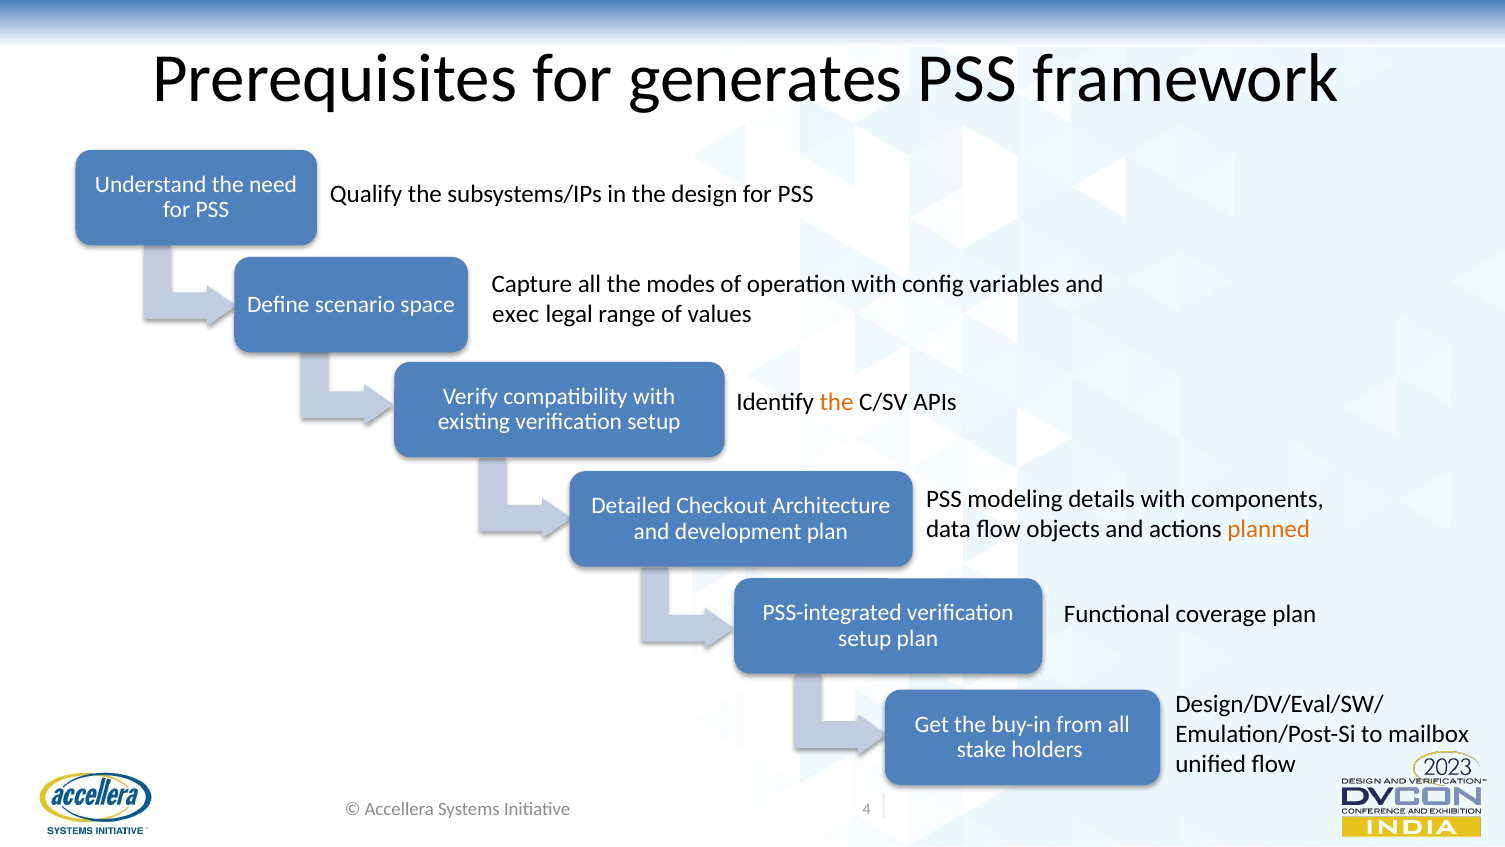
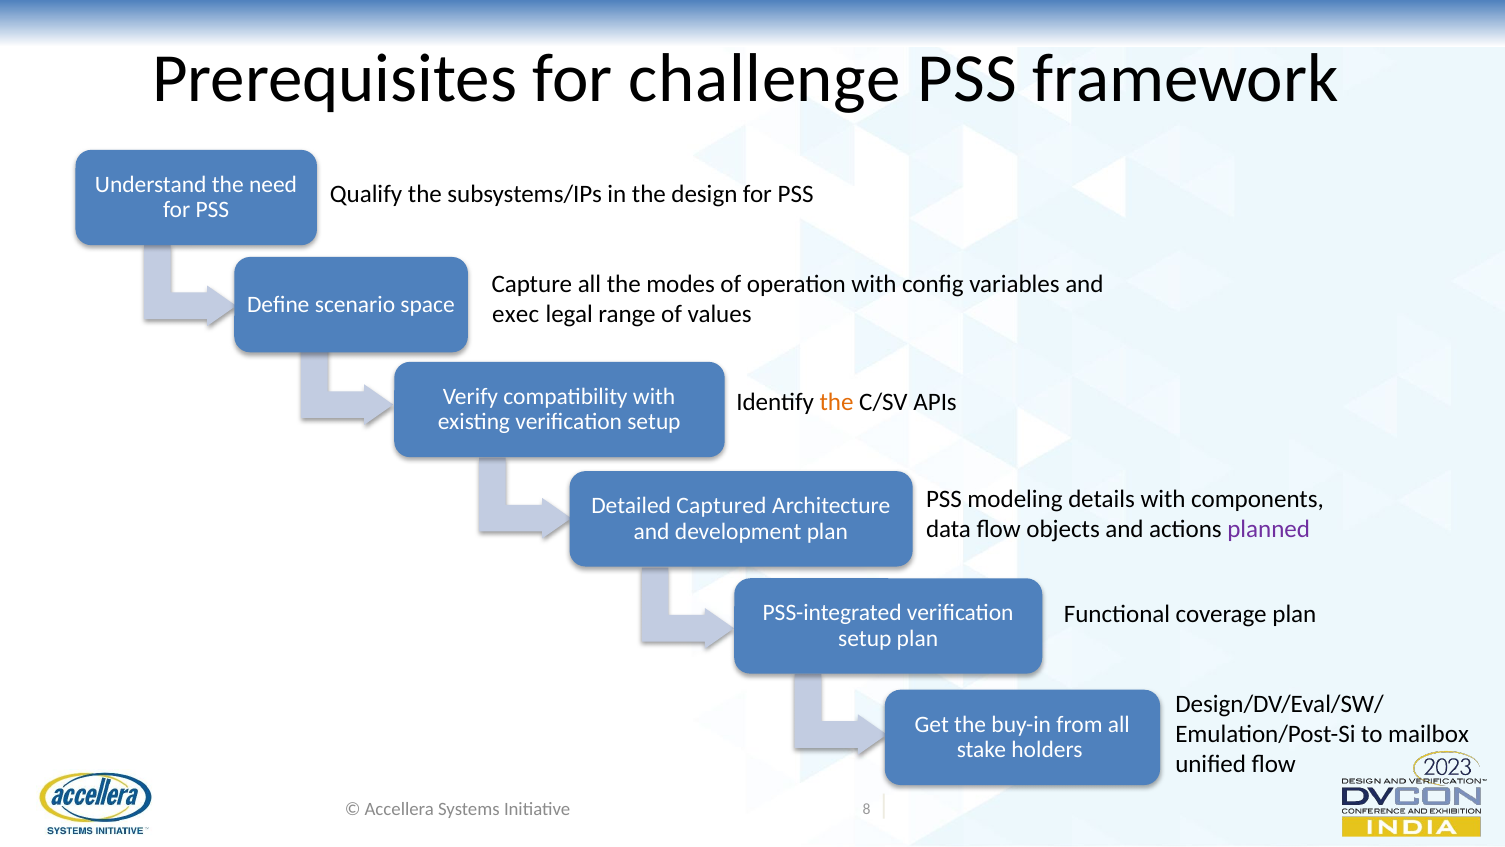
generates: generates -> challenge
Checkout: Checkout -> Captured
planned colour: orange -> purple
4: 4 -> 8
